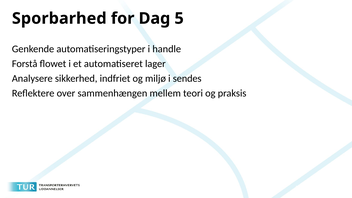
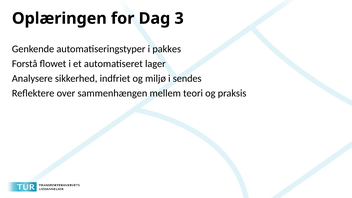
Sporbarhed: Sporbarhed -> Oplæringen
5: 5 -> 3
handle: handle -> pakkes
